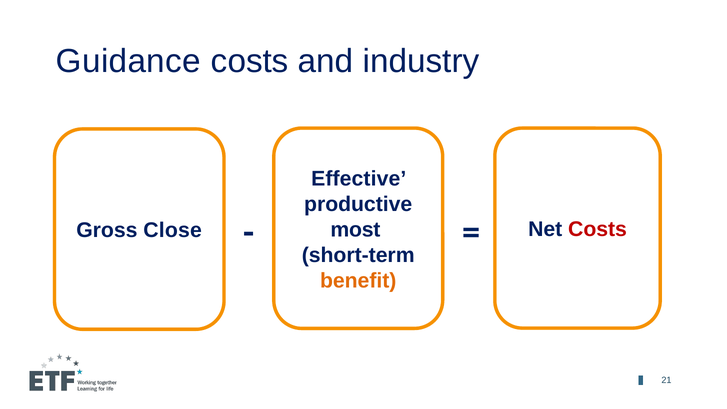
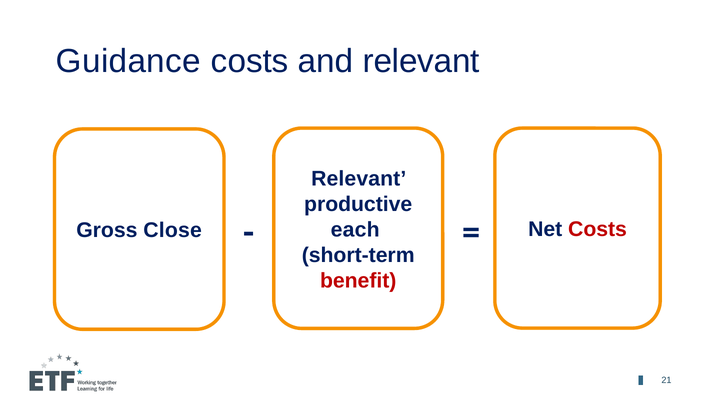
and industry: industry -> relevant
Effective at (359, 179): Effective -> Relevant
most: most -> each
benefit colour: orange -> red
